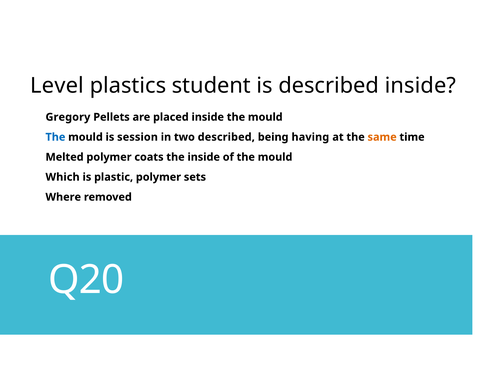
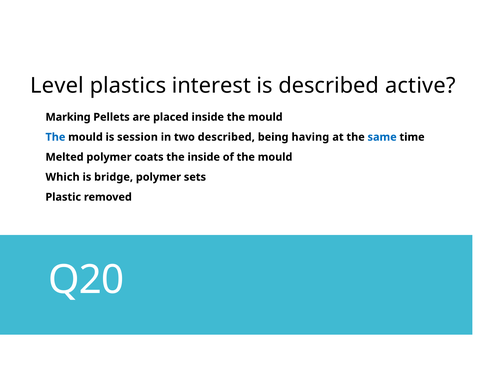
student: student -> interest
described inside: inside -> active
Gregory: Gregory -> Marking
same colour: orange -> blue
plastic: plastic -> bridge
Where: Where -> Plastic
